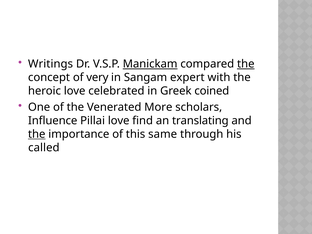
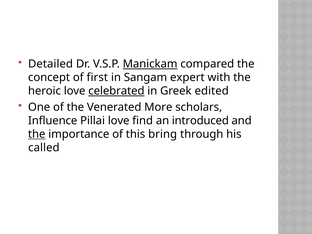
Writings: Writings -> Detailed
the at (246, 64) underline: present -> none
very: very -> first
celebrated underline: none -> present
coined: coined -> edited
translating: translating -> introduced
same: same -> bring
